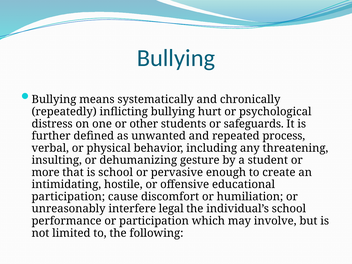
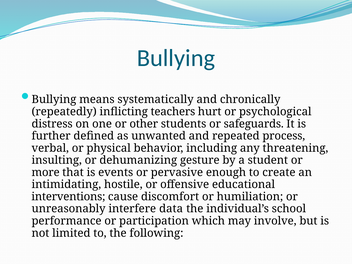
inflicting bullying: bullying -> teachers
is school: school -> events
participation at (68, 197): participation -> interventions
legal: legal -> data
